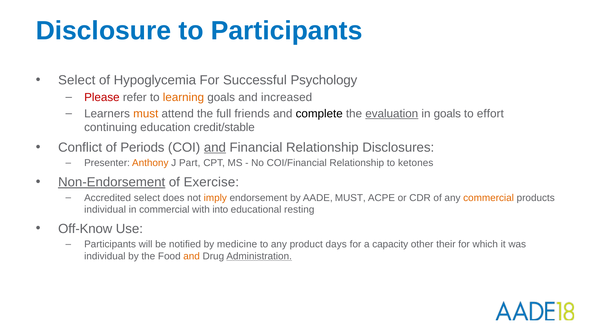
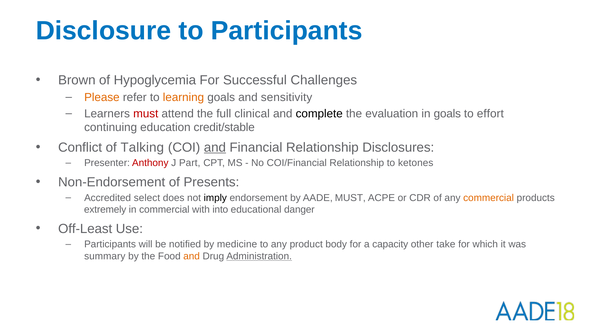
Select at (77, 80): Select -> Brown
Psychology: Psychology -> Challenges
Please colour: red -> orange
increased: increased -> sensitivity
must at (146, 114) colour: orange -> red
friends: friends -> clinical
evaluation underline: present -> none
Periods: Periods -> Talking
Anthony colour: orange -> red
Non-Endorsement underline: present -> none
Exercise: Exercise -> Presents
imply colour: orange -> black
individual at (105, 210): individual -> extremely
resting: resting -> danger
Off-Know: Off-Know -> Off-Least
days: days -> body
their: their -> take
individual at (105, 257): individual -> summary
